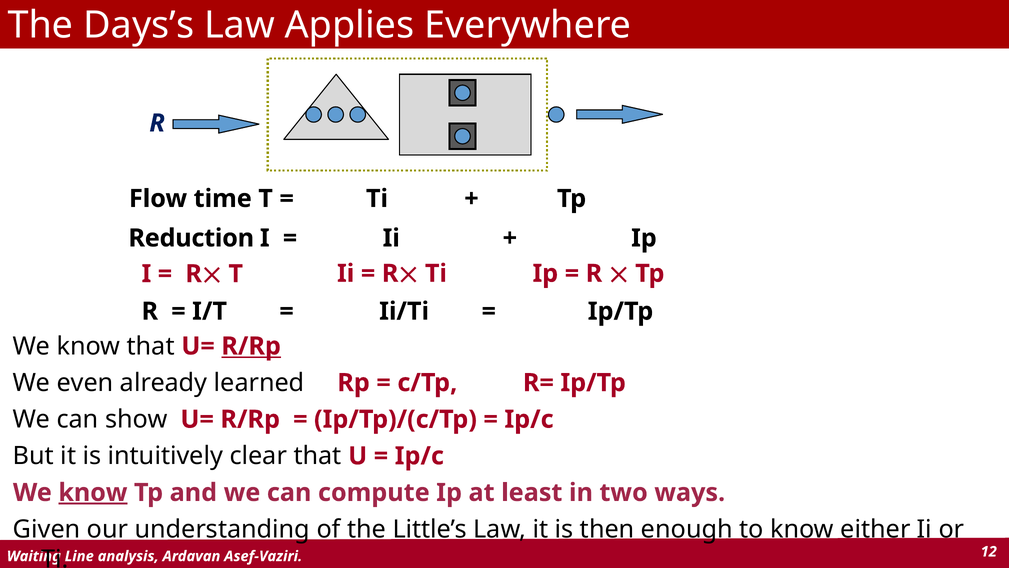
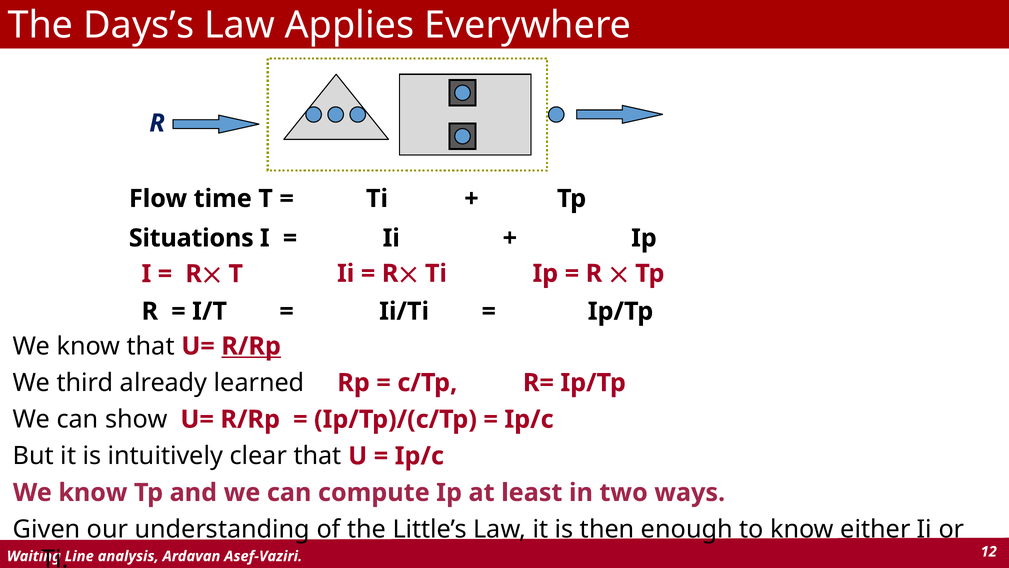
Reduction: Reduction -> Situations
even: even -> third
know at (93, 492) underline: present -> none
